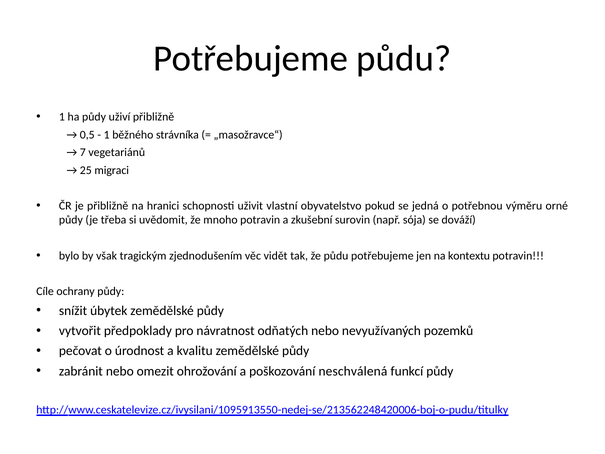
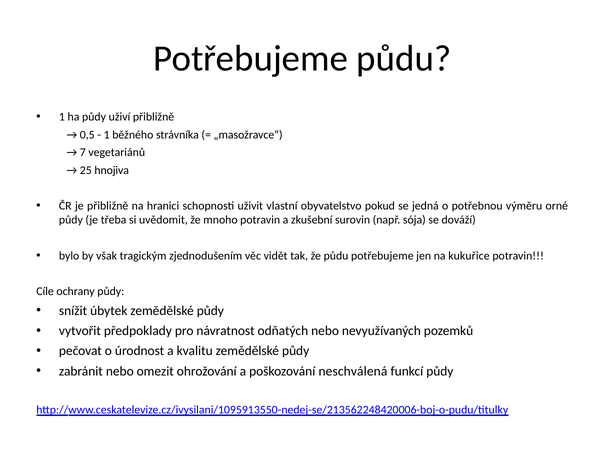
migraci: migraci -> hnojiva
kontextu: kontextu -> kukuřice
